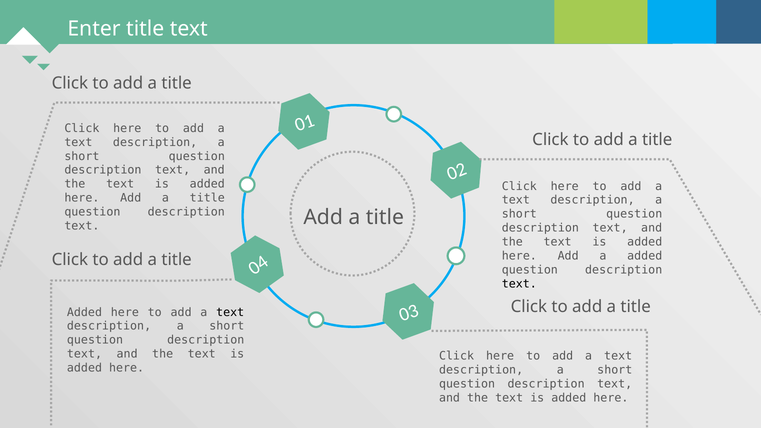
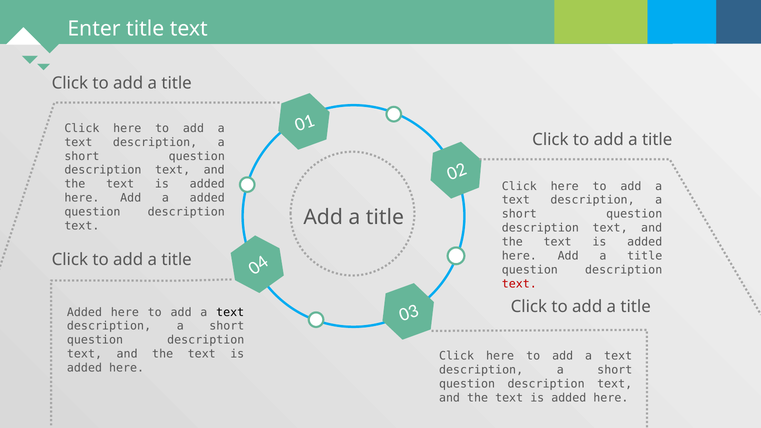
here Add a title: title -> added
here Add a added: added -> title
text at (519, 284) colour: black -> red
